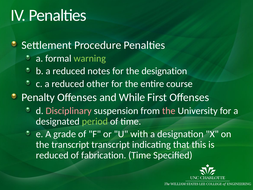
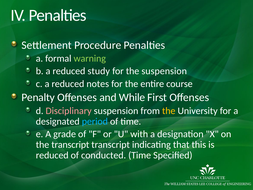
notes: notes -> study
the designation: designation -> suspension
other: other -> notes
the at (169, 111) colour: pink -> yellow
period colour: light green -> light blue
fabrication: fabrication -> conducted
